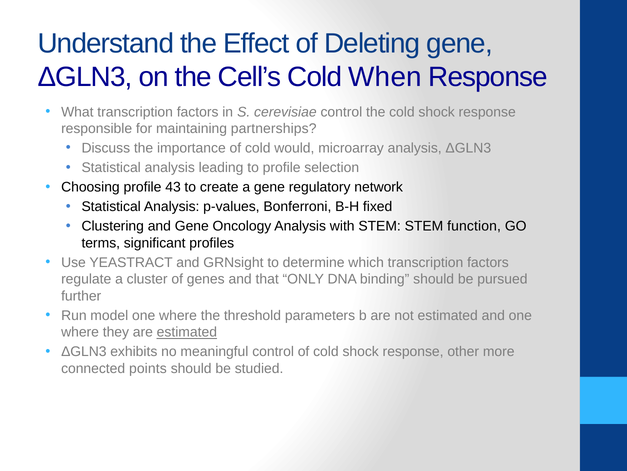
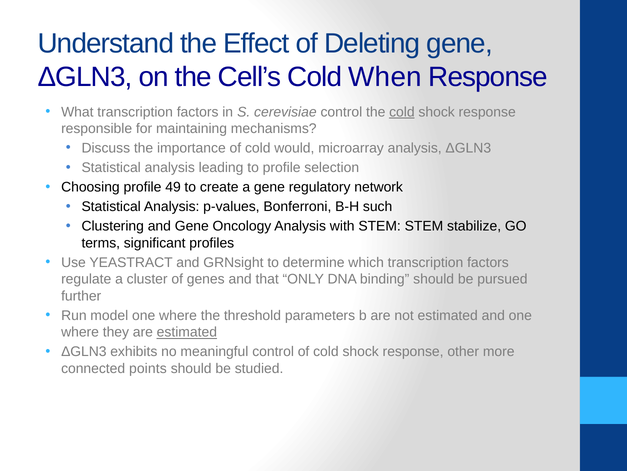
cold at (402, 112) underline: none -> present
partnerships: partnerships -> mechanisms
43: 43 -> 49
fixed: fixed -> such
function: function -> stabilize
